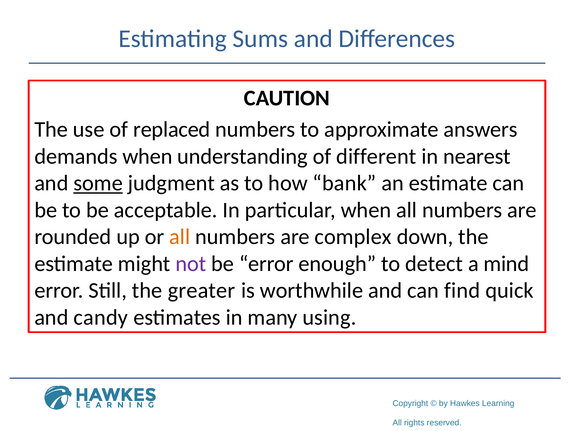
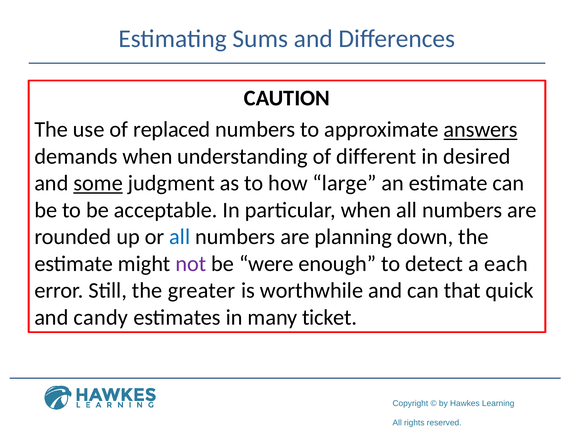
answers underline: none -> present
nearest: nearest -> desired
bank: bank -> large
all at (180, 237) colour: orange -> blue
complex: complex -> planning
be error: error -> were
mind: mind -> each
find: find -> that
using: using -> ticket
